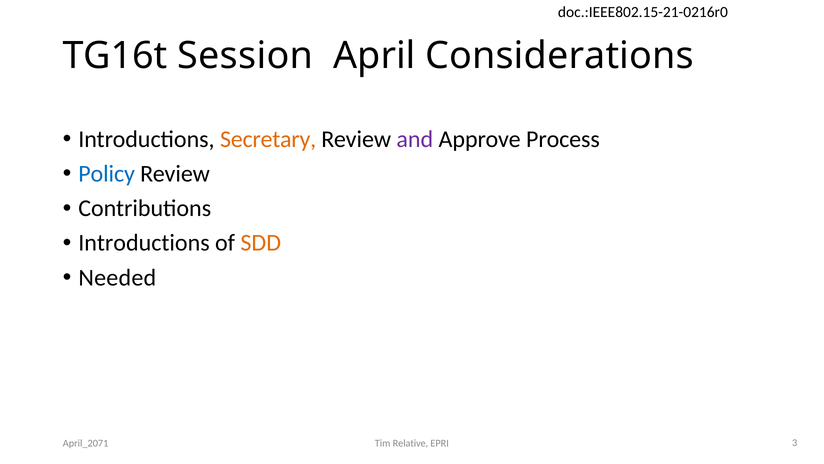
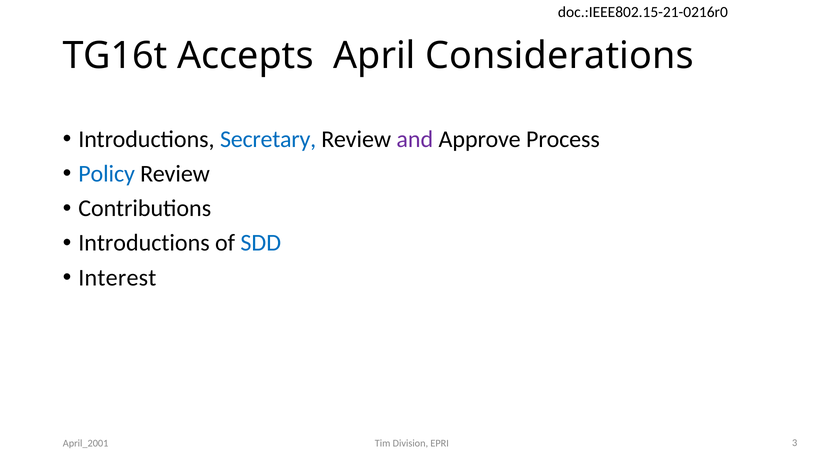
Session: Session -> Accepts
Secretary colour: orange -> blue
SDD colour: orange -> blue
Needed: Needed -> Interest
April_2071: April_2071 -> April_2001
Relative: Relative -> Division
